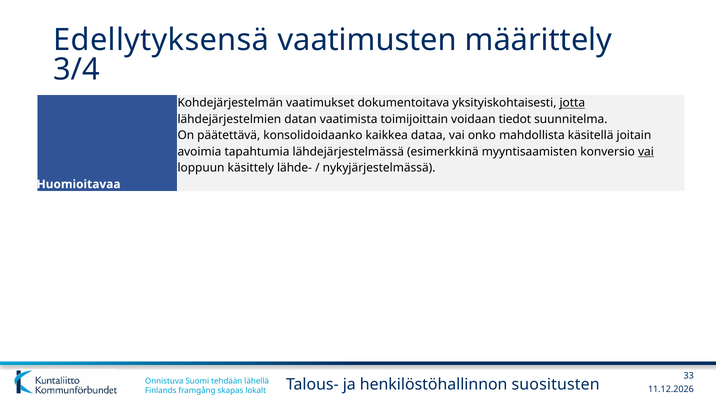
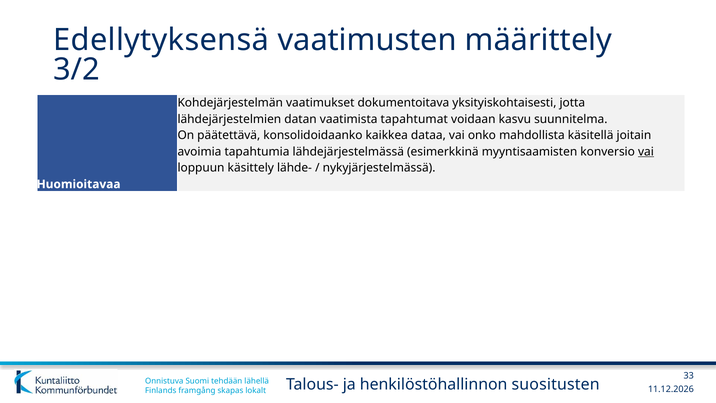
3/4: 3/4 -> 3/2
jotta underline: present -> none
toimijoittain: toimijoittain -> tapahtumat
tiedot: tiedot -> kasvu
